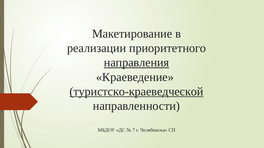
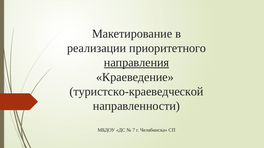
туристско-краеведческой underline: present -> none
